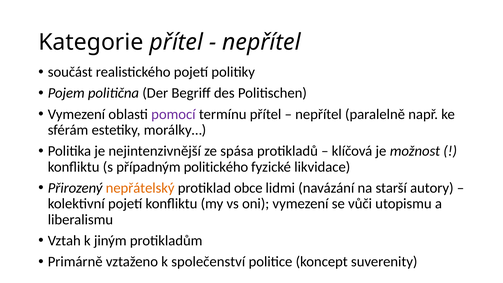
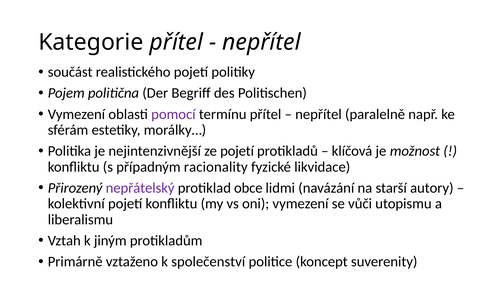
ze spása: spása -> pojetí
politického: politického -> racionality
nepřátelský colour: orange -> purple
